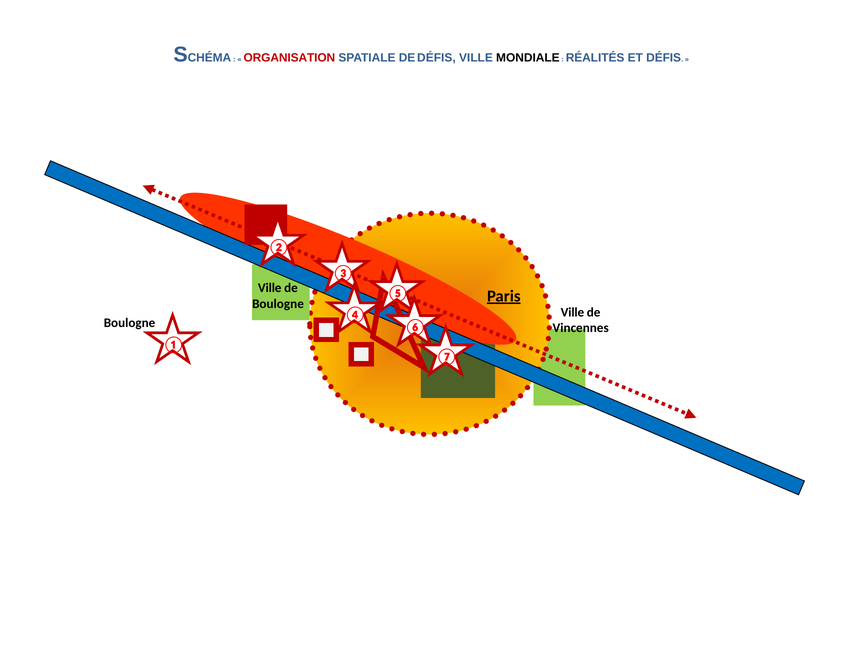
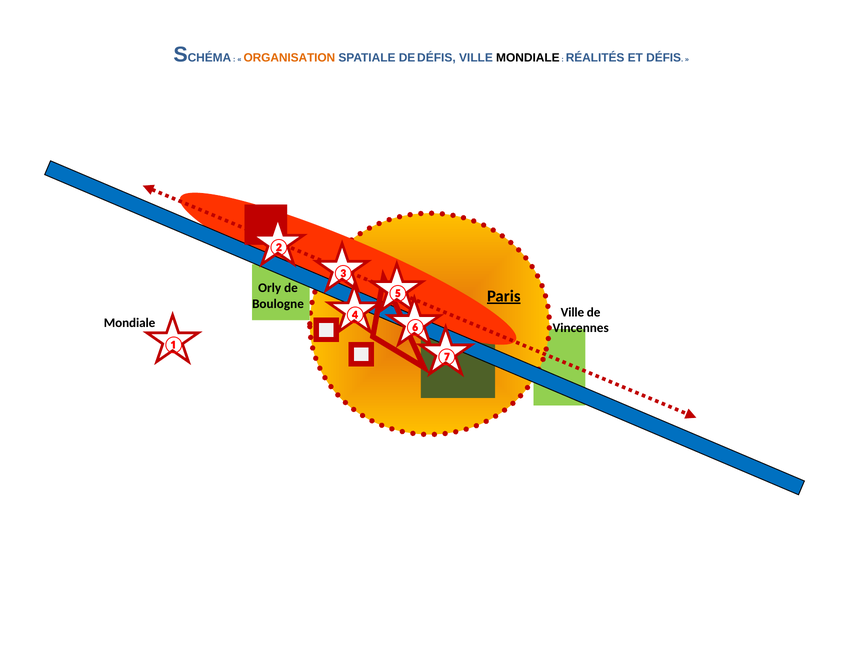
ORGANISATION colour: red -> orange
Ville at (270, 288): Ville -> Orly
Boulogne at (130, 323): Boulogne -> Mondiale
